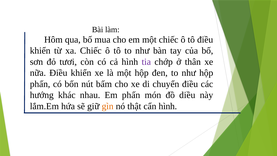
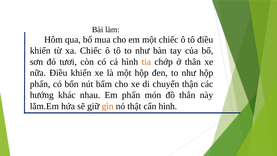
tia colour: purple -> orange
chuyển điều: điều -> thận
đồ diều: diều -> thân
